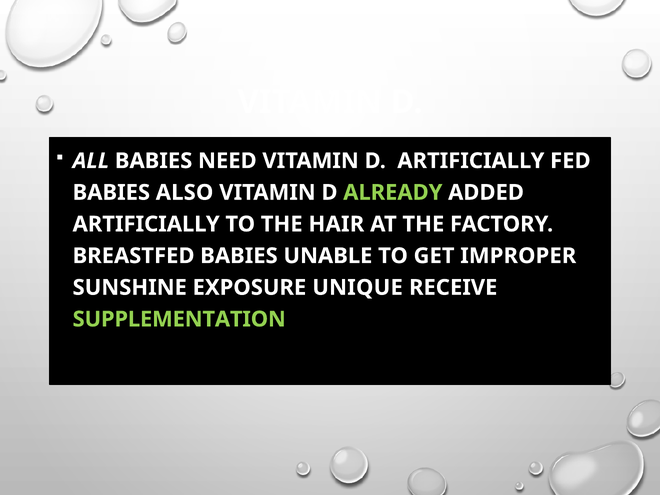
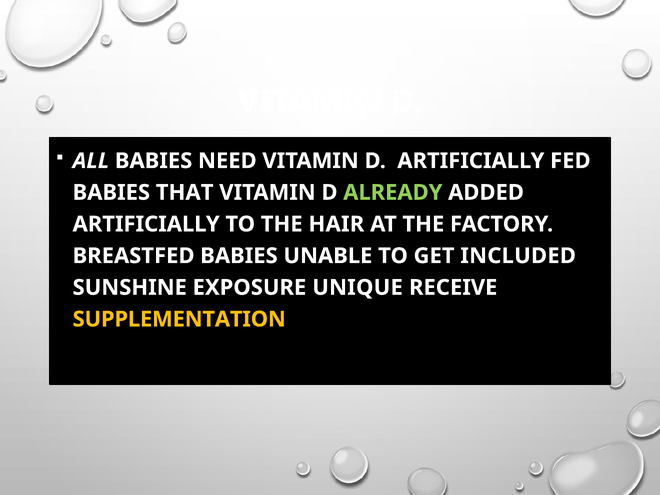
ALSO: ALSO -> THAT
IMPROPER: IMPROPER -> INCLUDED
SUPPLEMENTATION colour: light green -> yellow
